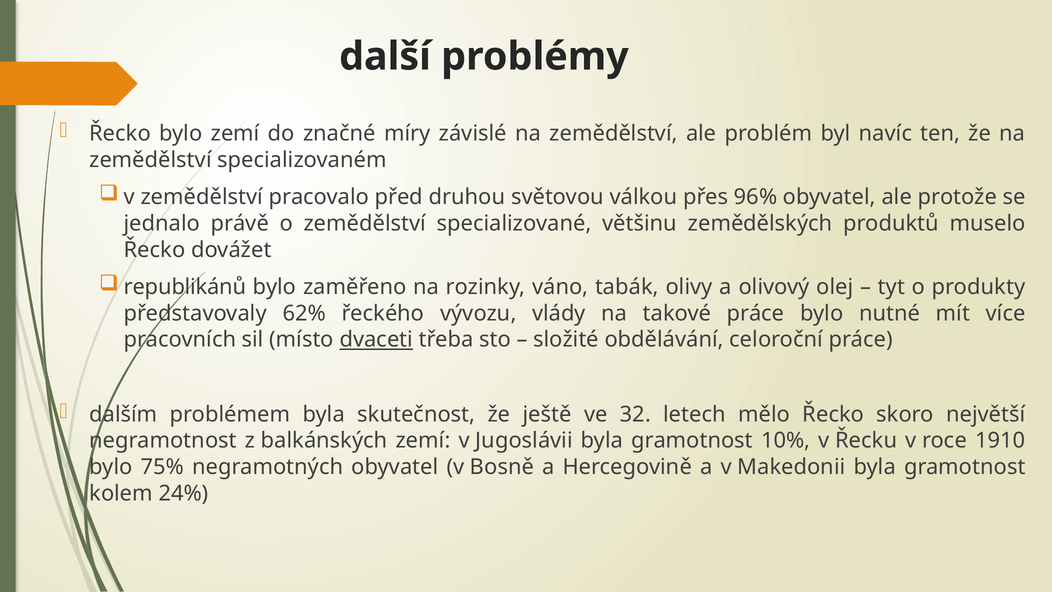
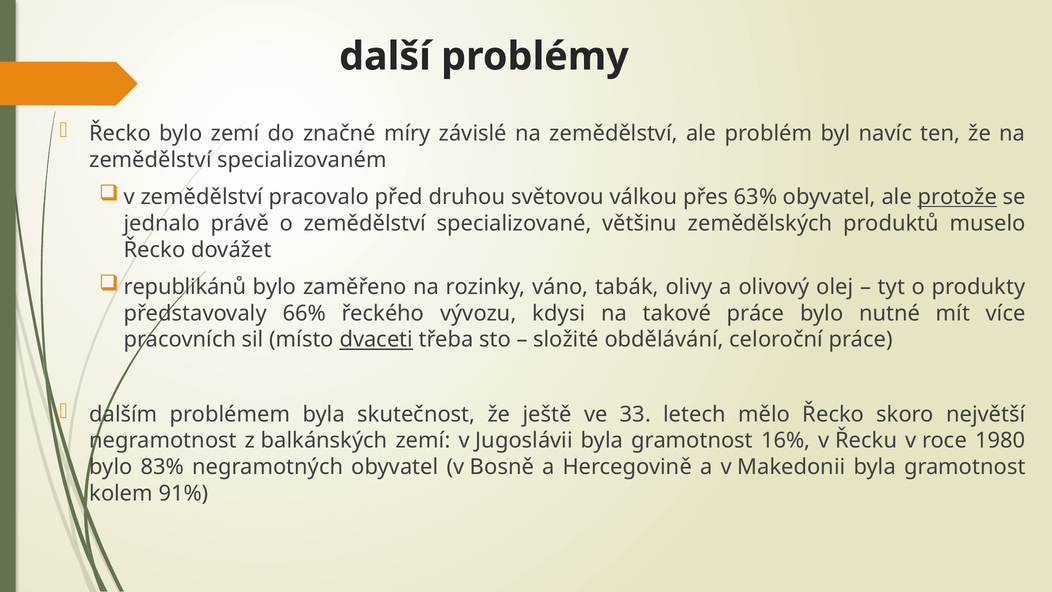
96%: 96% -> 63%
protože underline: none -> present
62%: 62% -> 66%
vlády: vlády -> kdysi
32: 32 -> 33
10%: 10% -> 16%
1910: 1910 -> 1980
75%: 75% -> 83%
24%: 24% -> 91%
